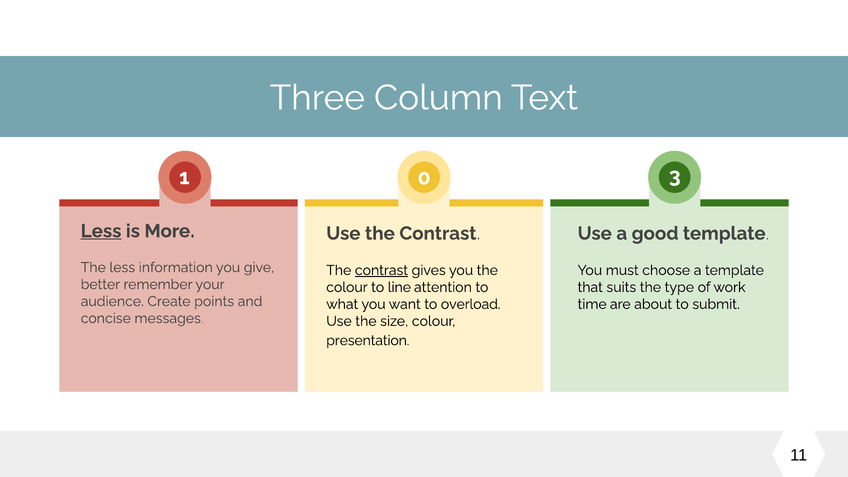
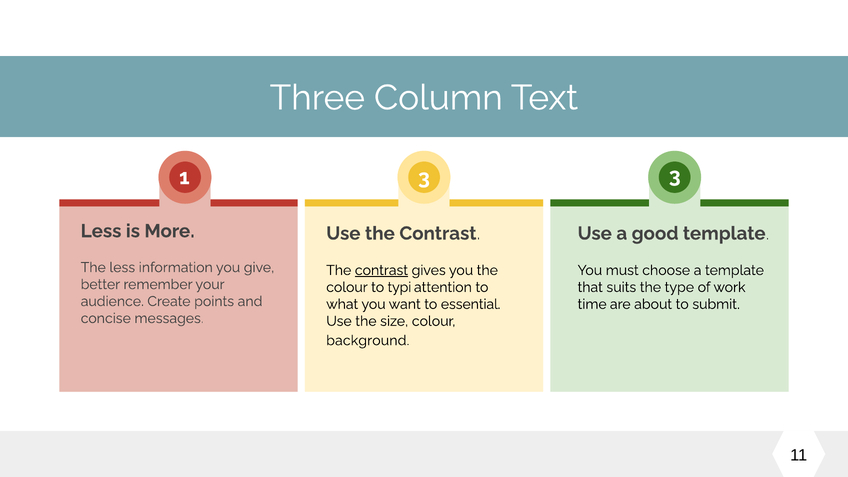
1 0: 0 -> 3
Less at (101, 231) underline: present -> none
line: line -> typi
overload: overload -> essential
presentation: presentation -> background
